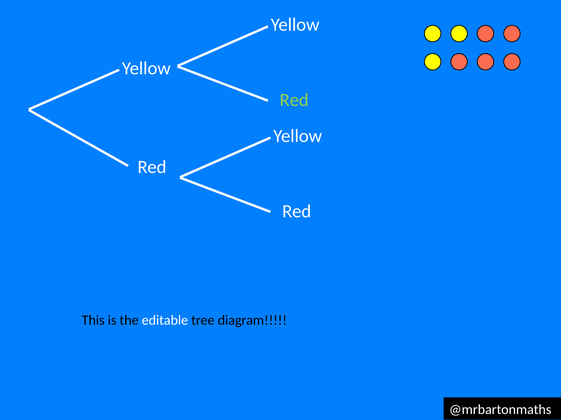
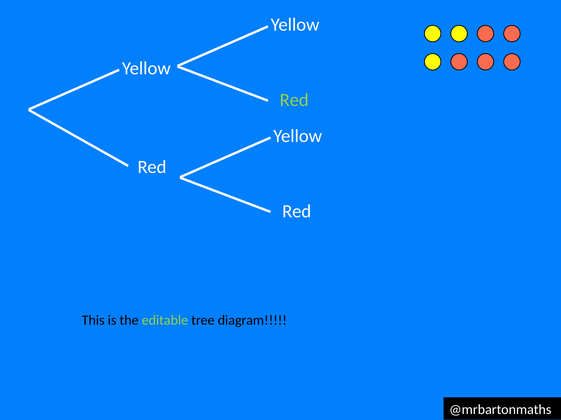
editable colour: white -> light green
